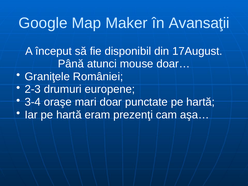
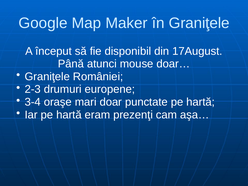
în Avansaţii: Avansaţii -> Graniţele
